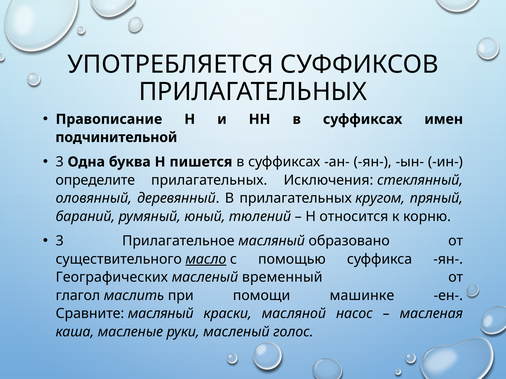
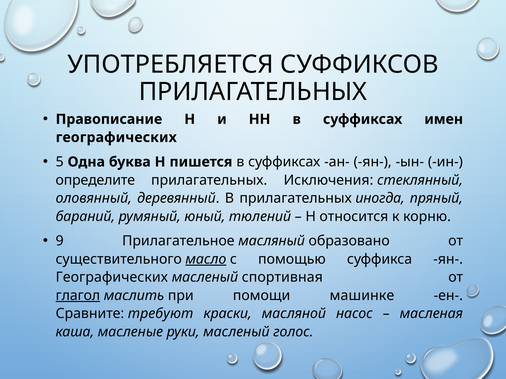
подчинительной at (116, 138): подчинительной -> географических
3 at (60, 162): 3 -> 5
кругом: кругом -> иногда
3 at (60, 241): 3 -> 9
временный: временный -> спортивная
глагол underline: none -> present
Сравните масляный: масляный -> требуют
